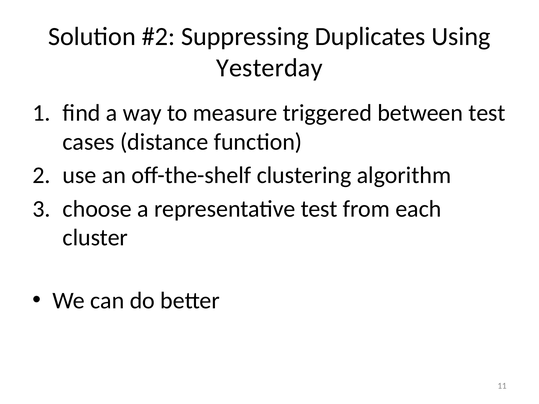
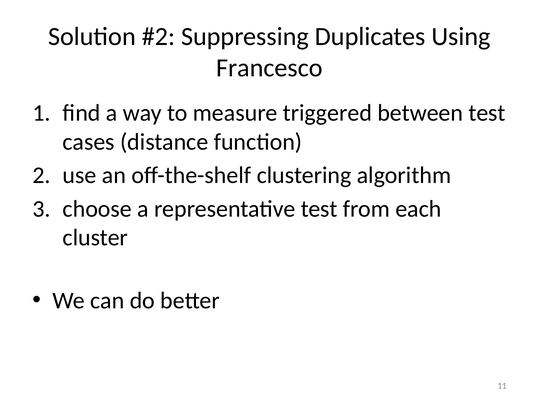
Yesterday: Yesterday -> Francesco
